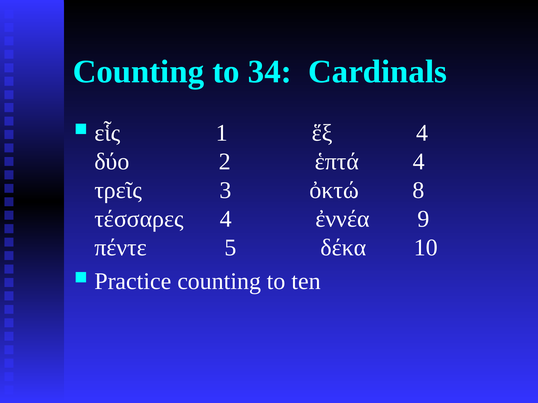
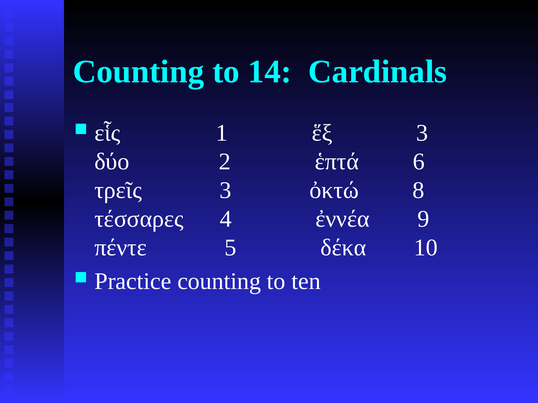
34: 34 -> 14
ἕξ 4: 4 -> 3
ἑπτά 4: 4 -> 6
